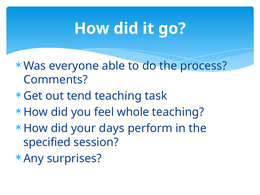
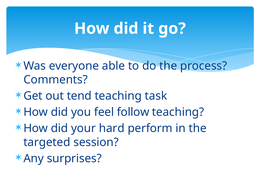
whole: whole -> follow
days: days -> hard
specified: specified -> targeted
